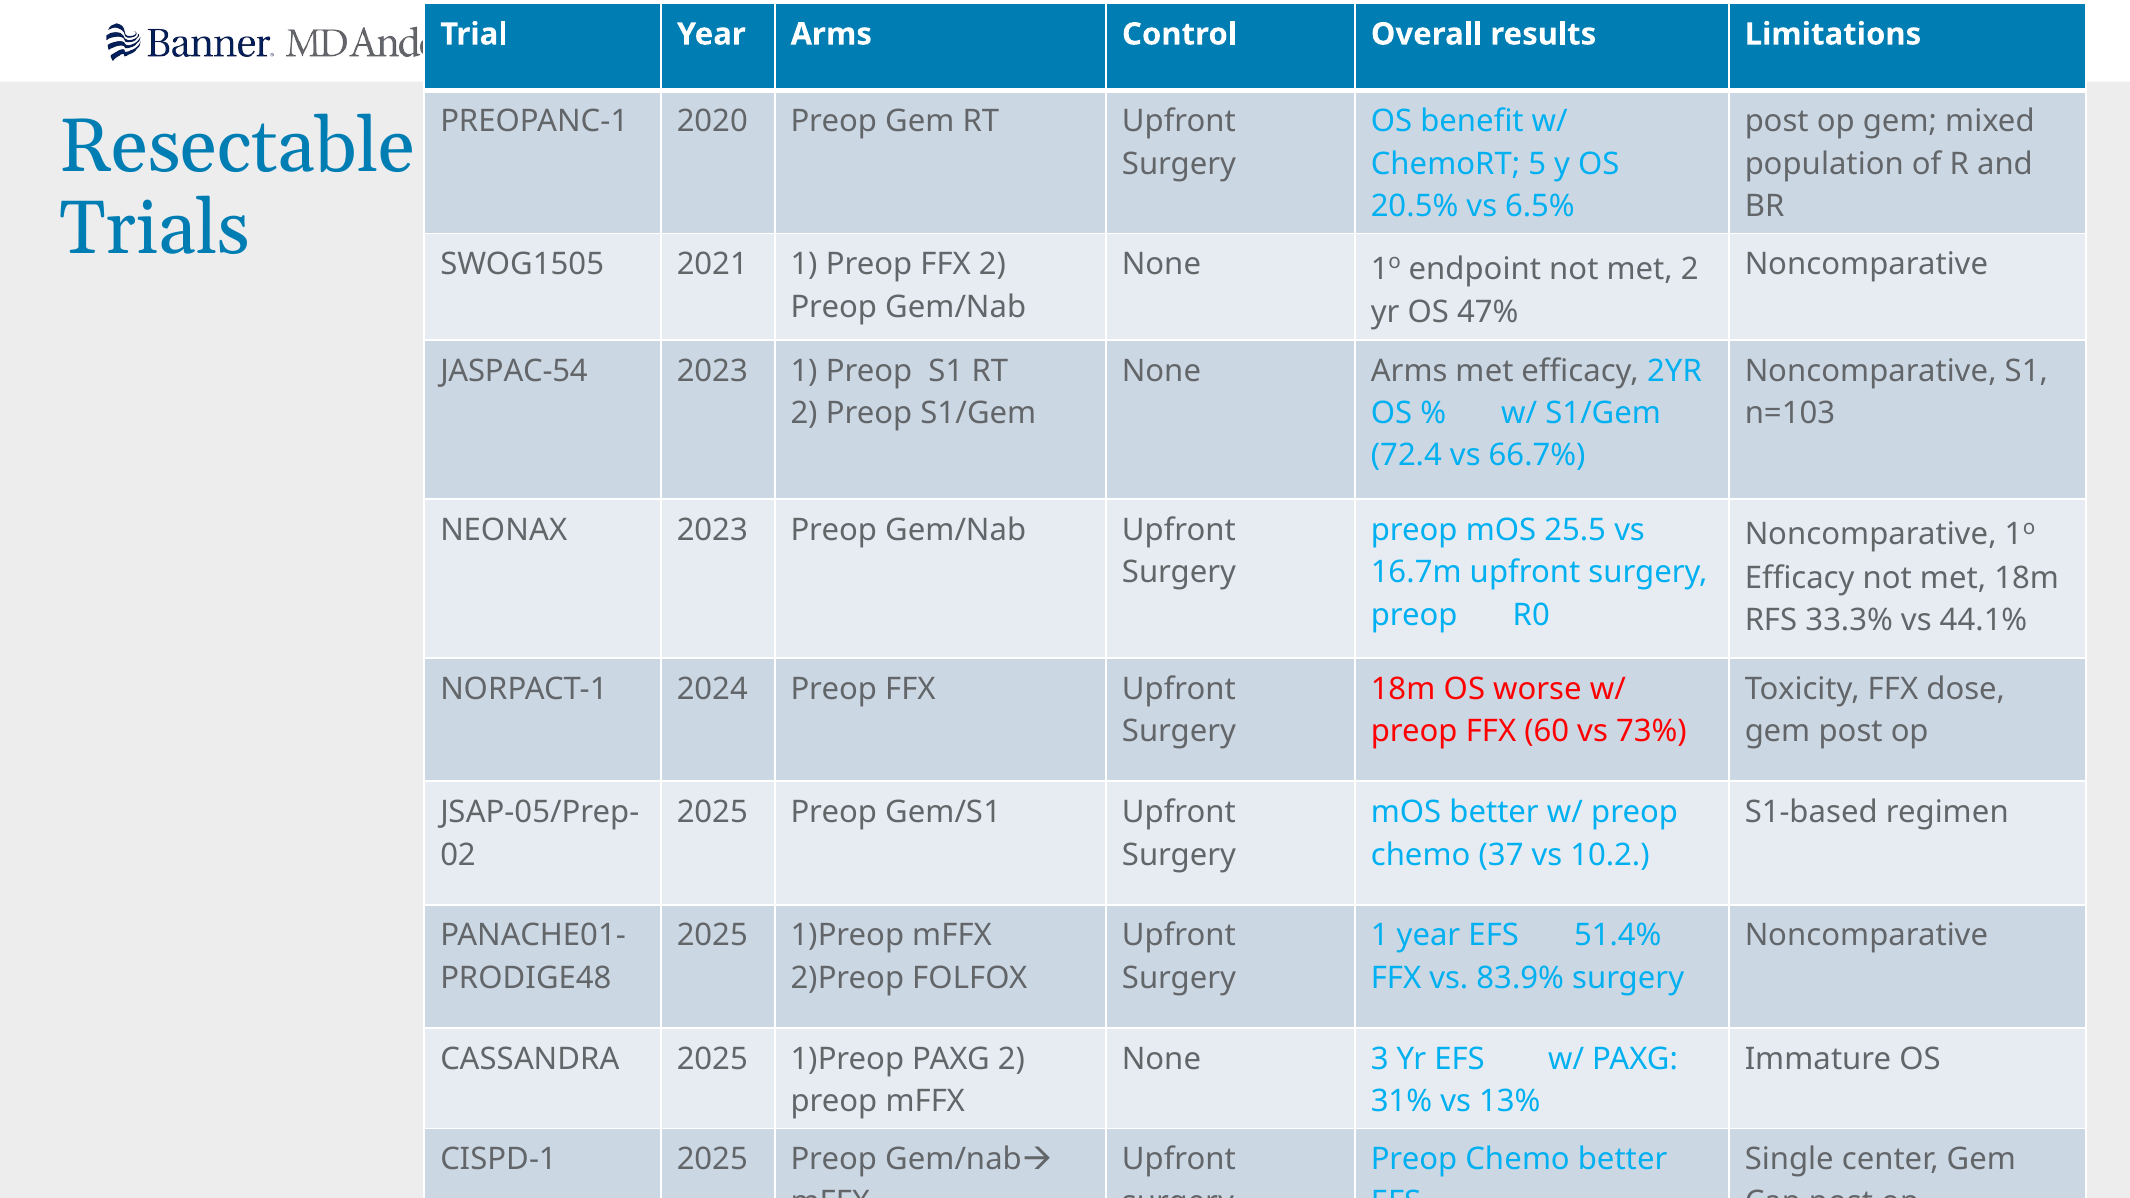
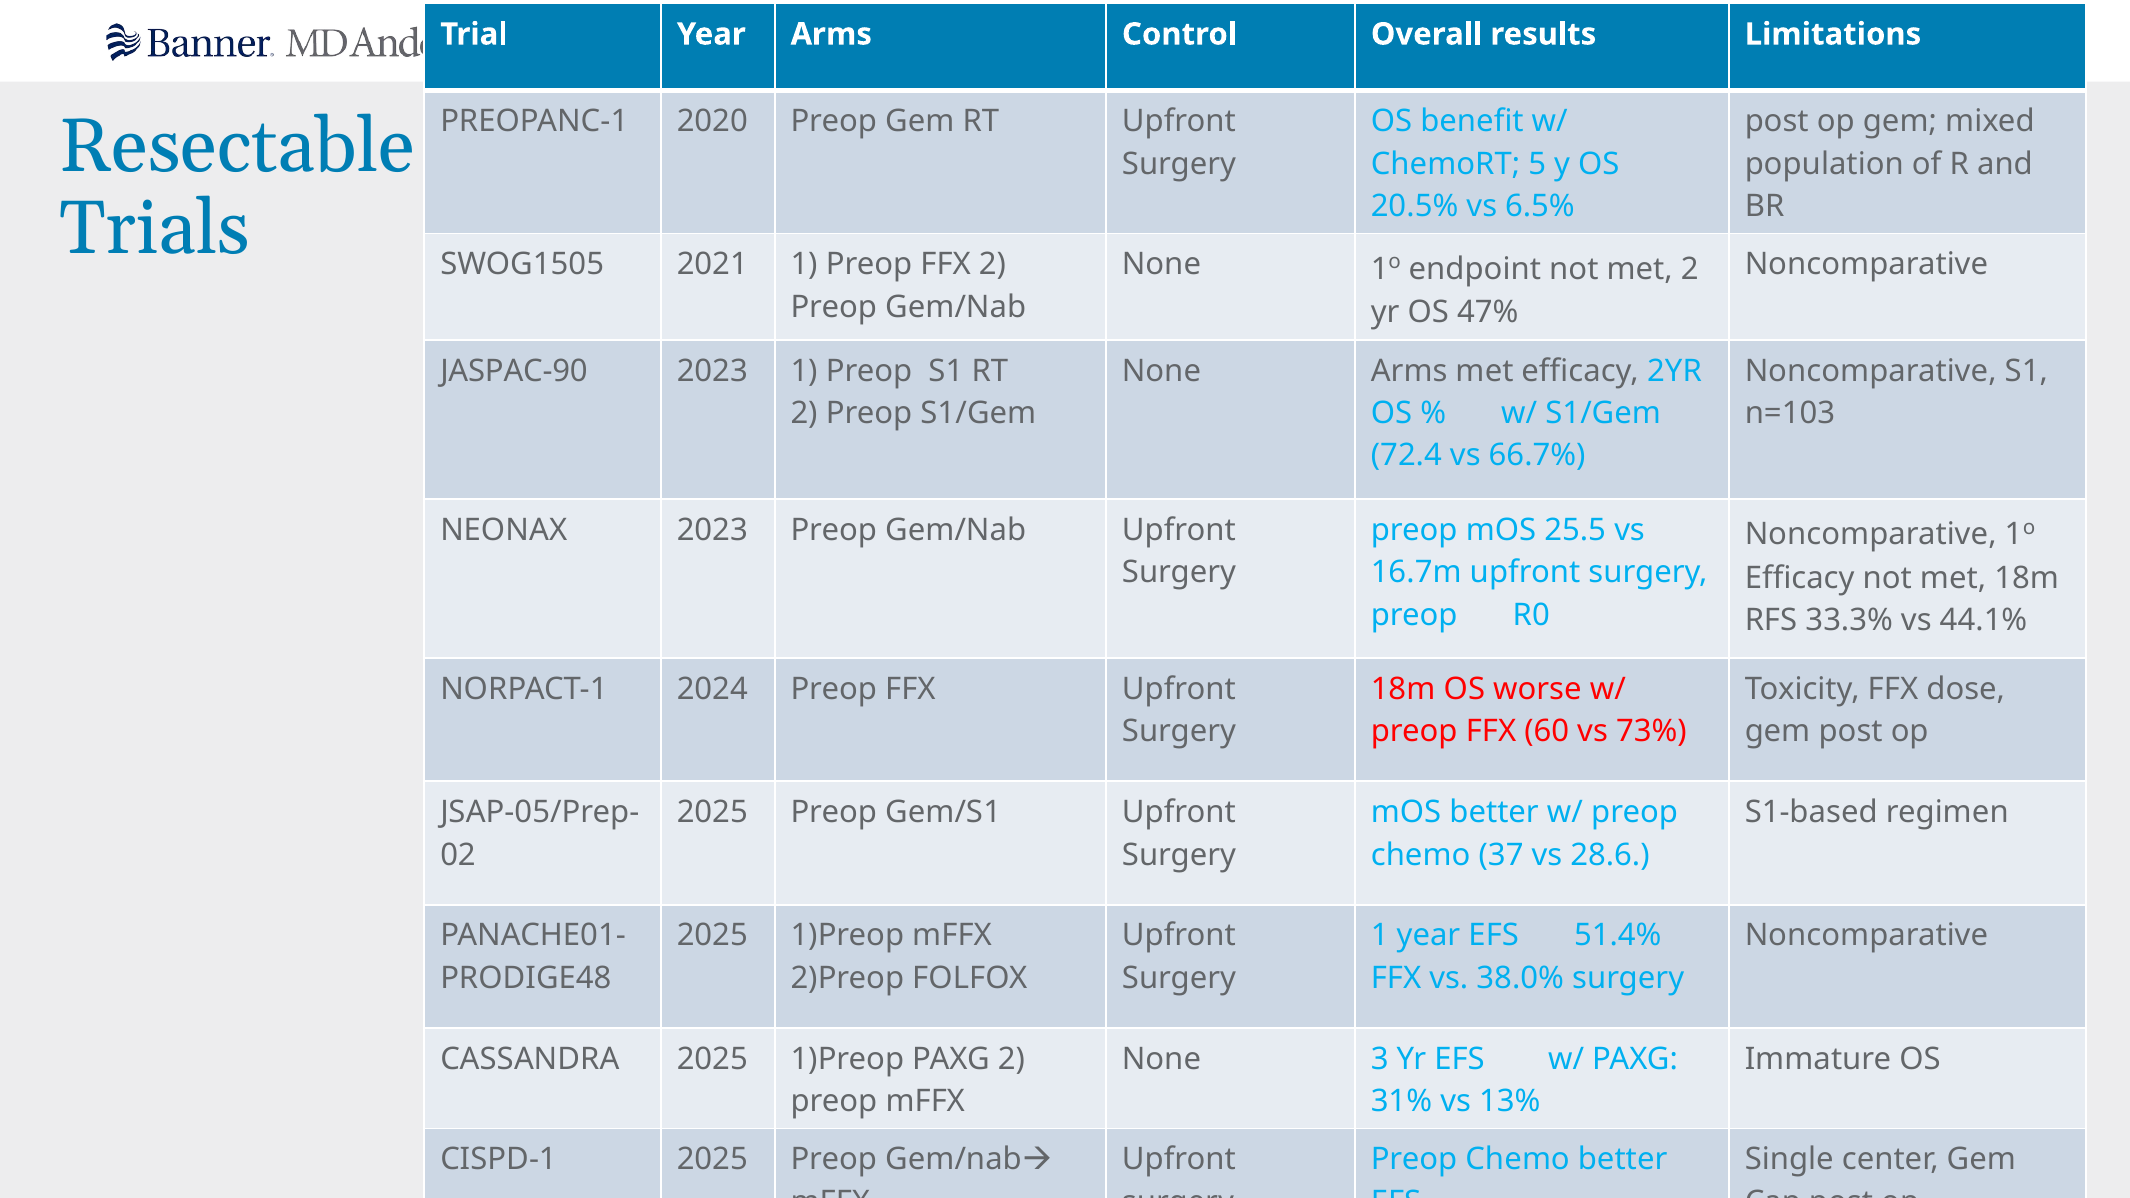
JASPAC-54: JASPAC-54 -> JASPAC-90
10.2: 10.2 -> 28.6
83.9%: 83.9% -> 38.0%
